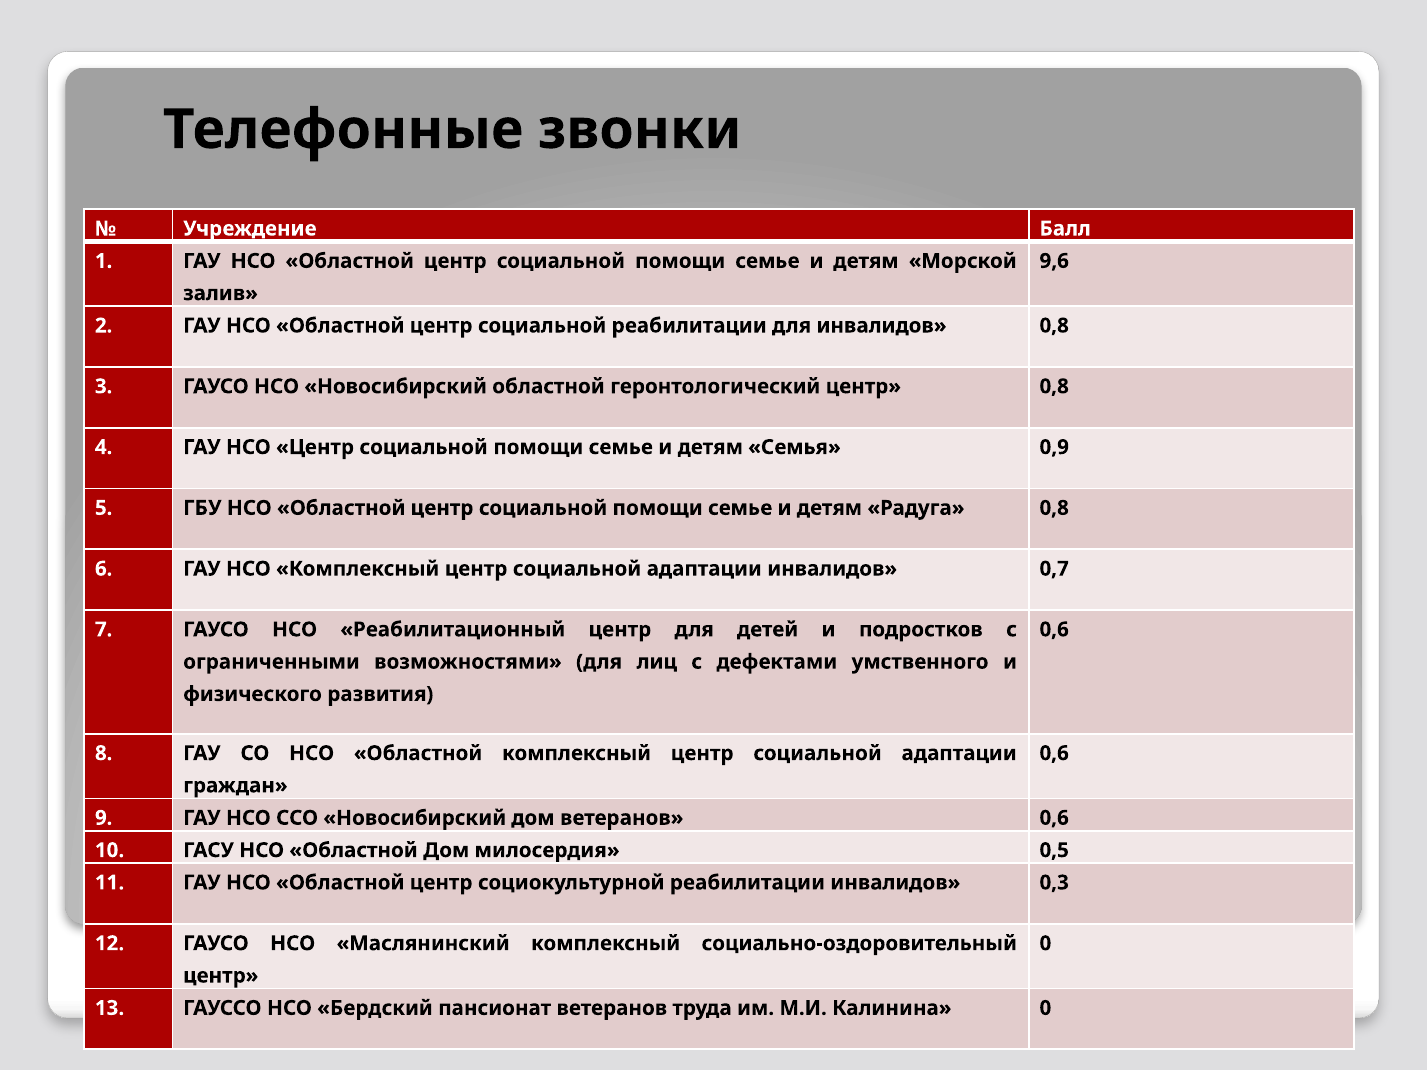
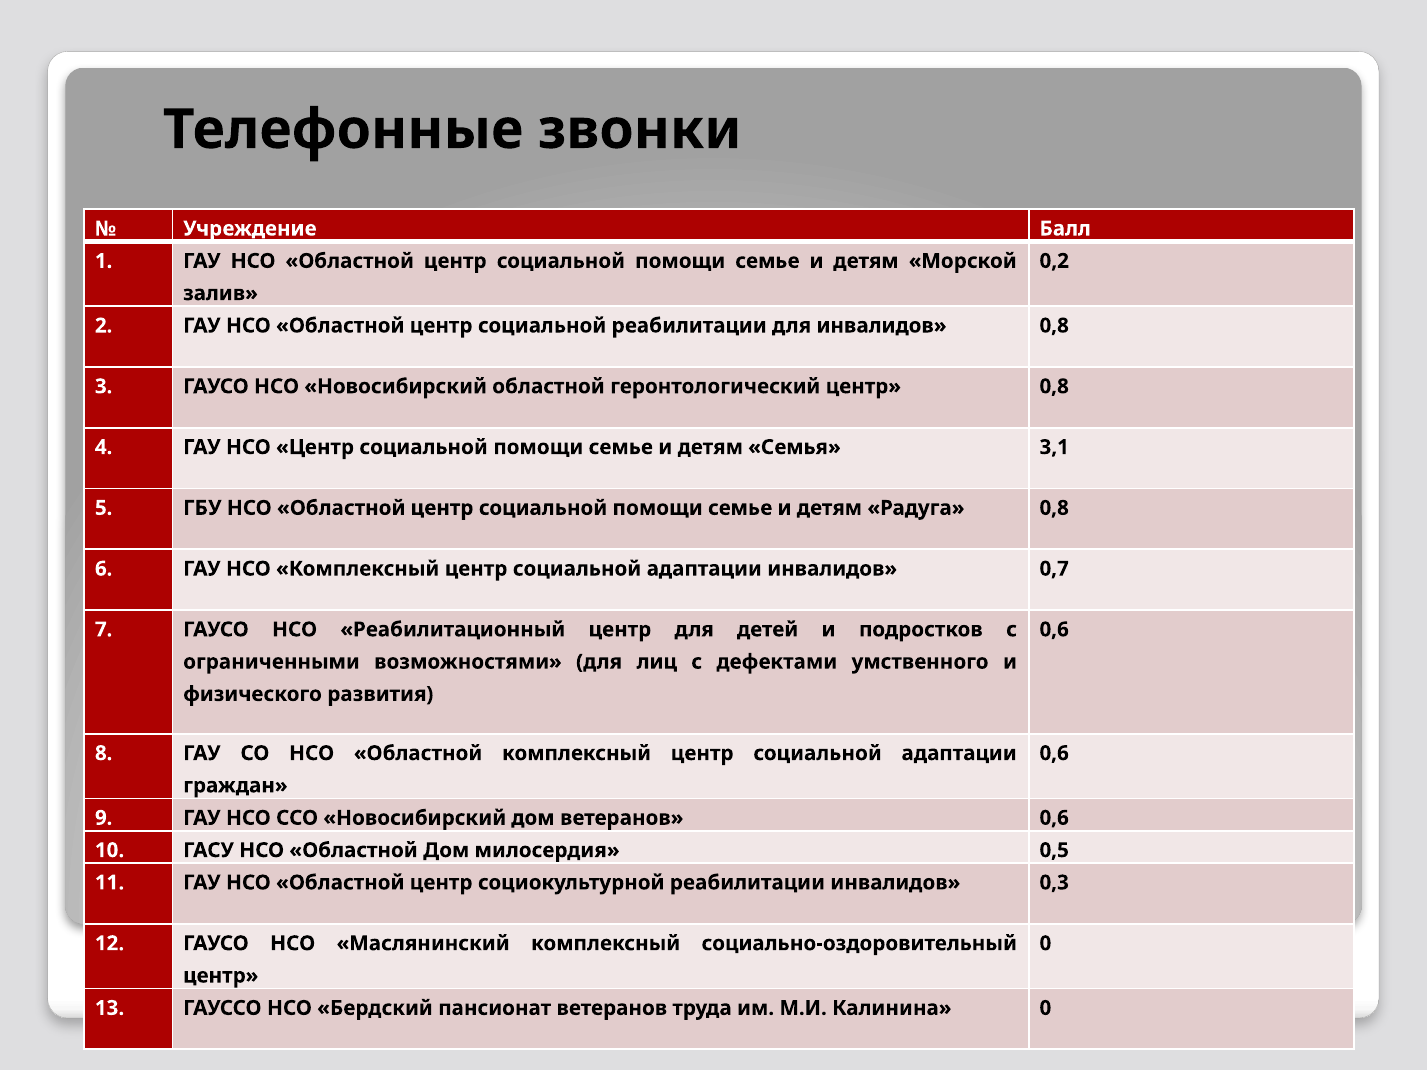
9,6: 9,6 -> 0,2
0,9: 0,9 -> 3,1
